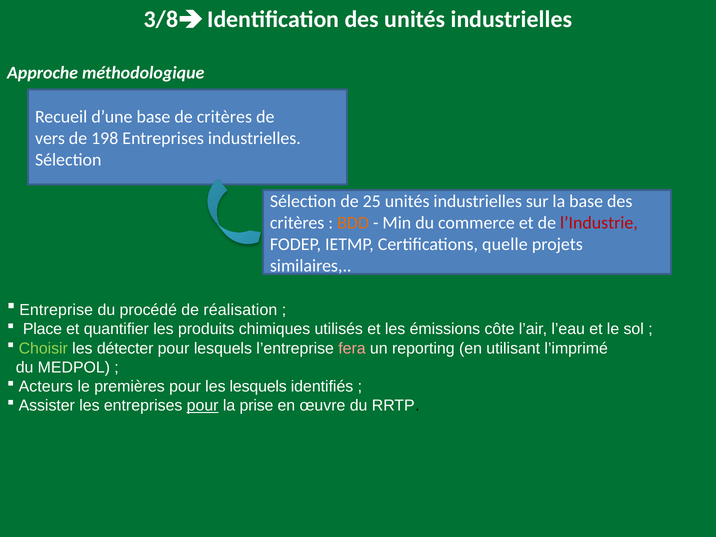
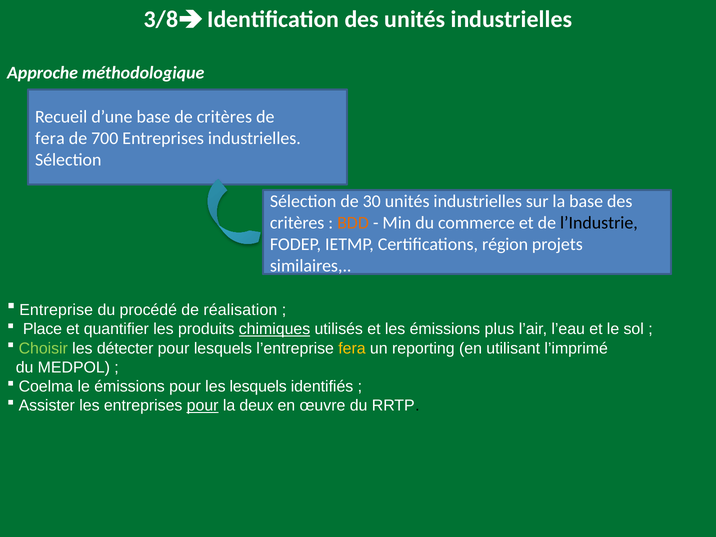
vers at (50, 138): vers -> fera
198: 198 -> 700
25: 25 -> 30
l’Industrie colour: red -> black
quelle: quelle -> région
chimiques underline: none -> present
côte: côte -> plus
fera at (352, 348) colour: pink -> yellow
Acteurs: Acteurs -> Coelma
le premières: premières -> émissions
prise: prise -> deux
